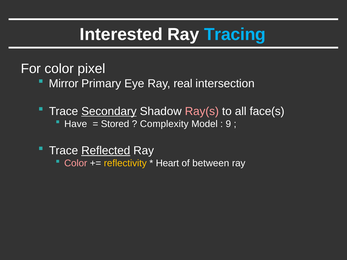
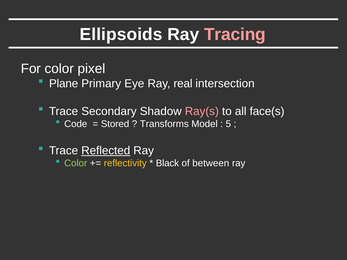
Interested: Interested -> Ellipsoids
Tracing colour: light blue -> pink
Mirror: Mirror -> Plane
Secondary underline: present -> none
Have: Have -> Code
Complexity: Complexity -> Transforms
9: 9 -> 5
Color at (76, 163) colour: pink -> light green
Heart: Heart -> Black
